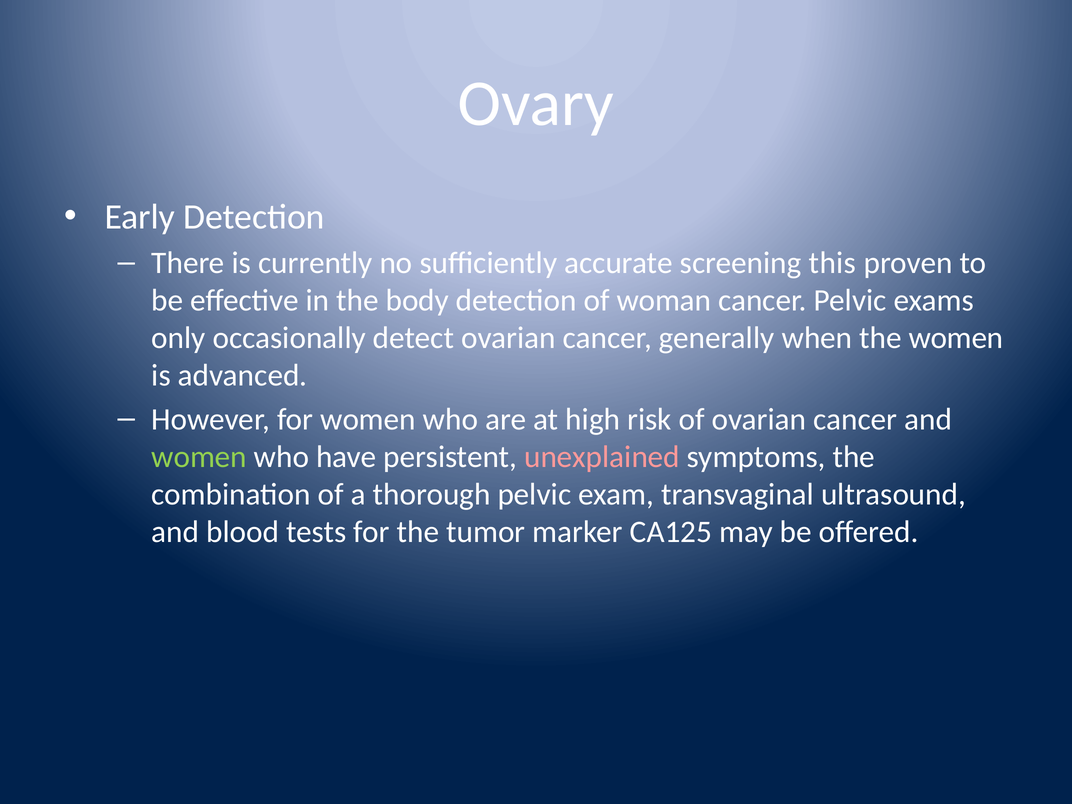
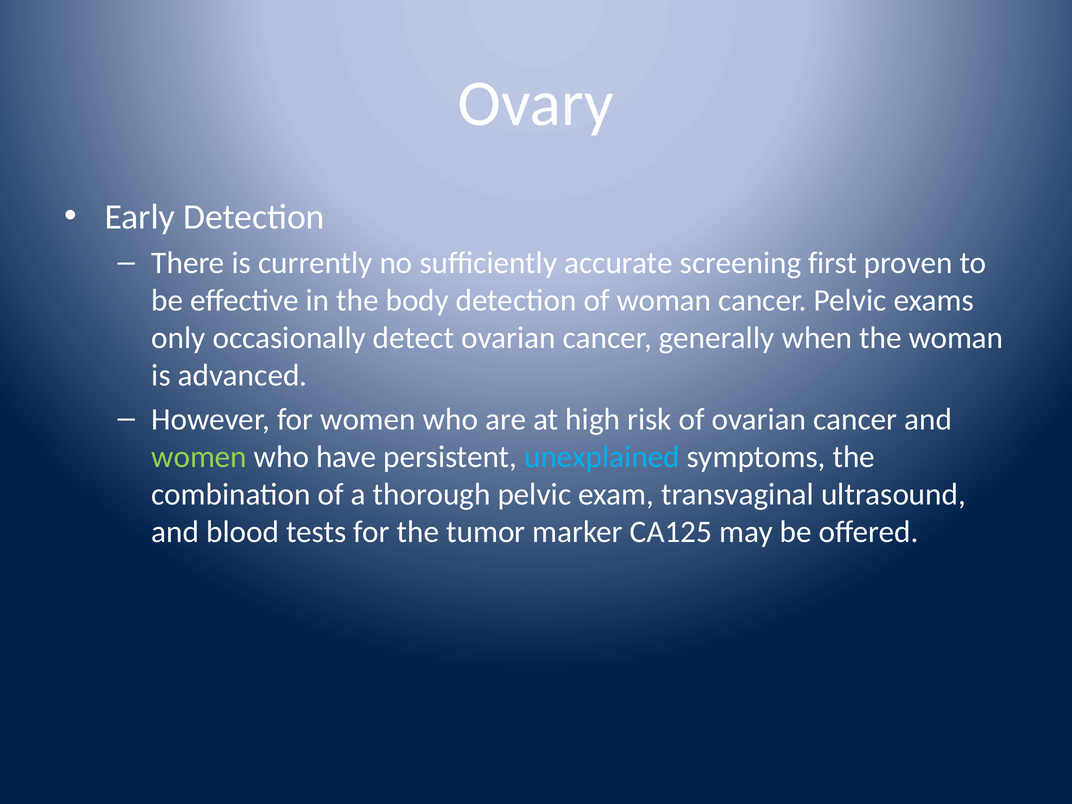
this: this -> first
the women: women -> woman
unexplained colour: pink -> light blue
